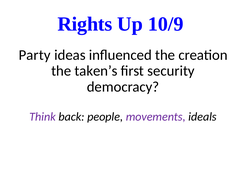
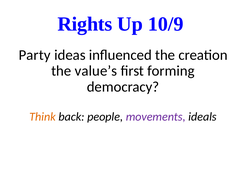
taken’s: taken’s -> value’s
security: security -> forming
Think colour: purple -> orange
